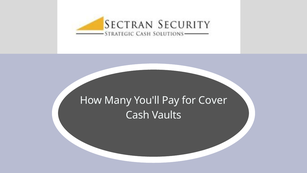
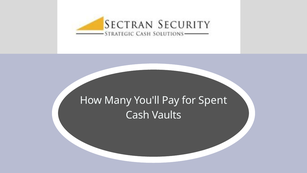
Cover: Cover -> Spent
